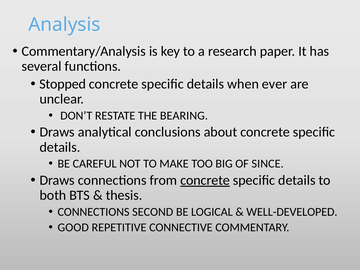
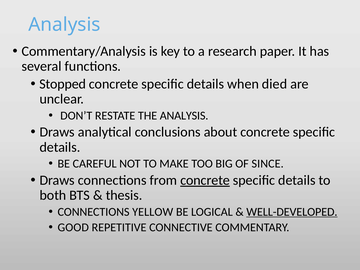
ever: ever -> died
THE BEARING: BEARING -> ANALYSIS
SECOND: SECOND -> YELLOW
WELL-DEVELOPED underline: none -> present
